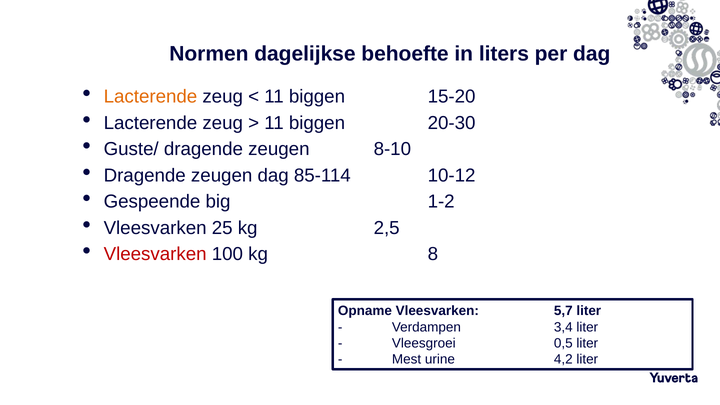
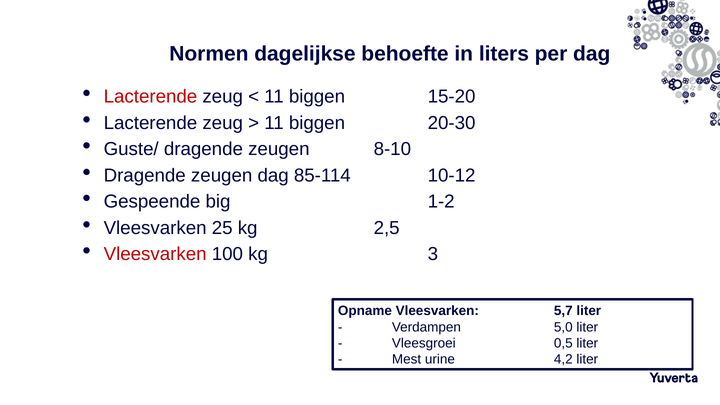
Lacterende at (150, 97) colour: orange -> red
8: 8 -> 3
3,4: 3,4 -> 5,0
